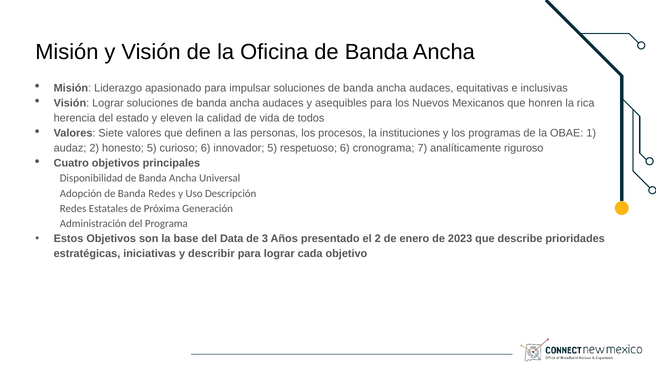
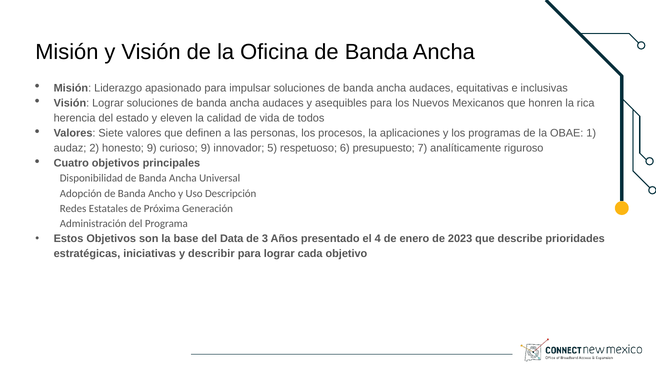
instituciones: instituciones -> aplicaciones
honesto 5: 5 -> 9
curioso 6: 6 -> 9
cronograma: cronograma -> presupuesto
Banda Redes: Redes -> Ancho
el 2: 2 -> 4
